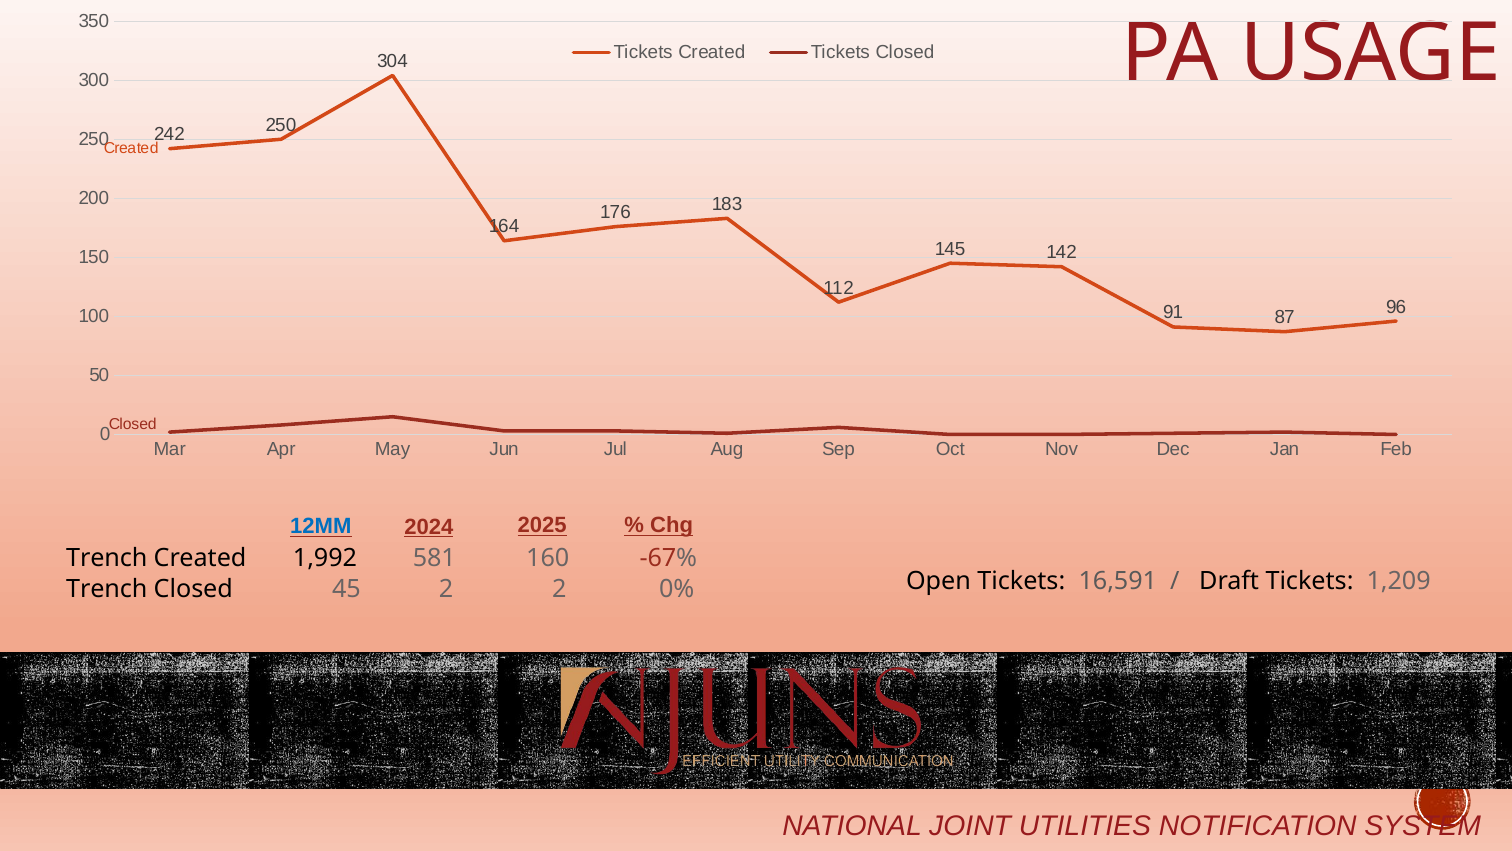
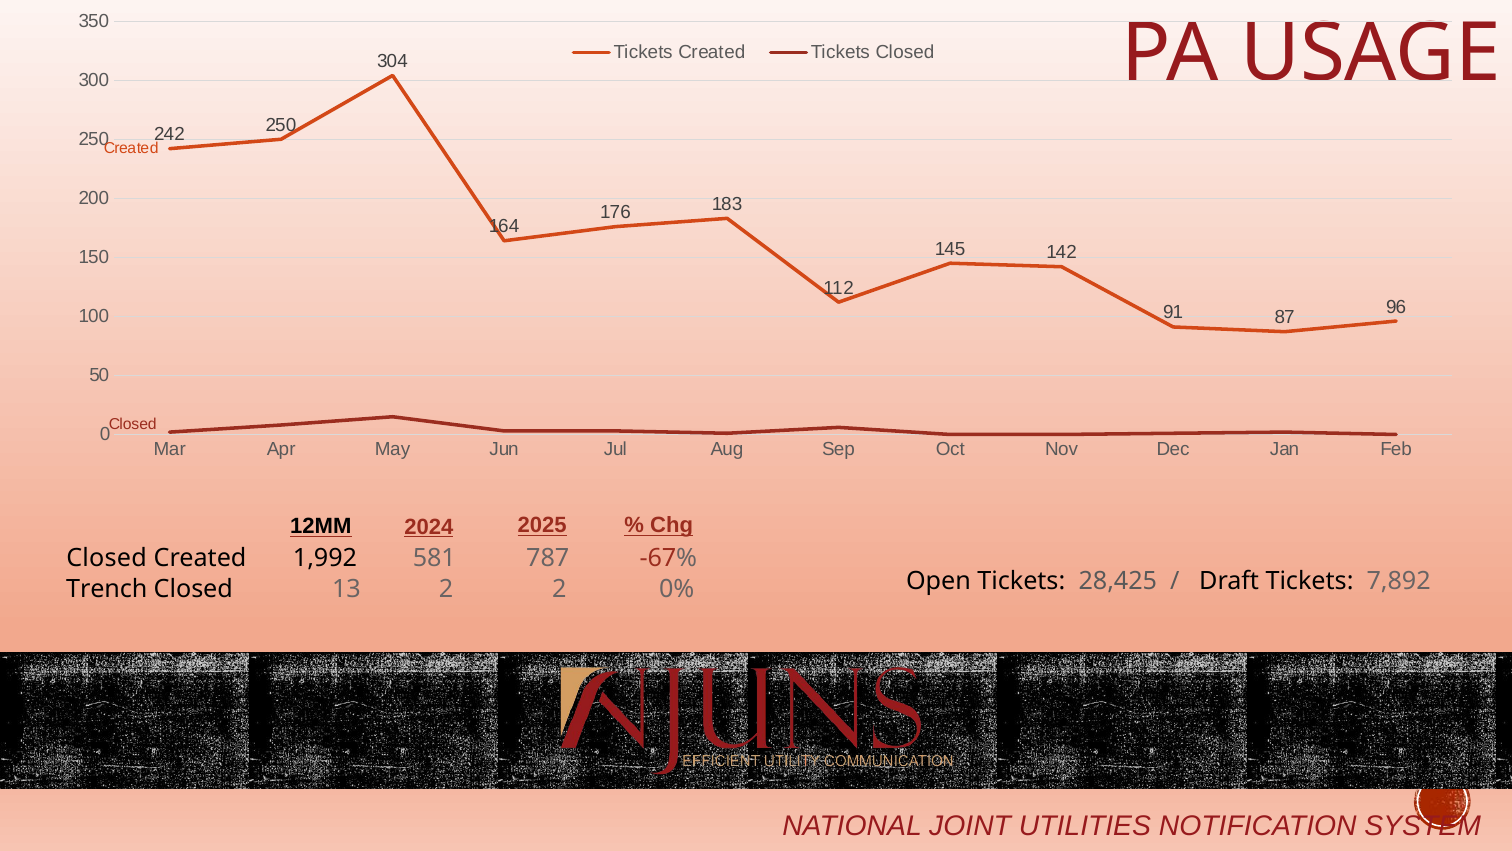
12MM colour: blue -> black
Trench at (107, 558): Trench -> Closed
160: 160 -> 787
16,591: 16,591 -> 28,425
1,209: 1,209 -> 7,892
45: 45 -> 13
